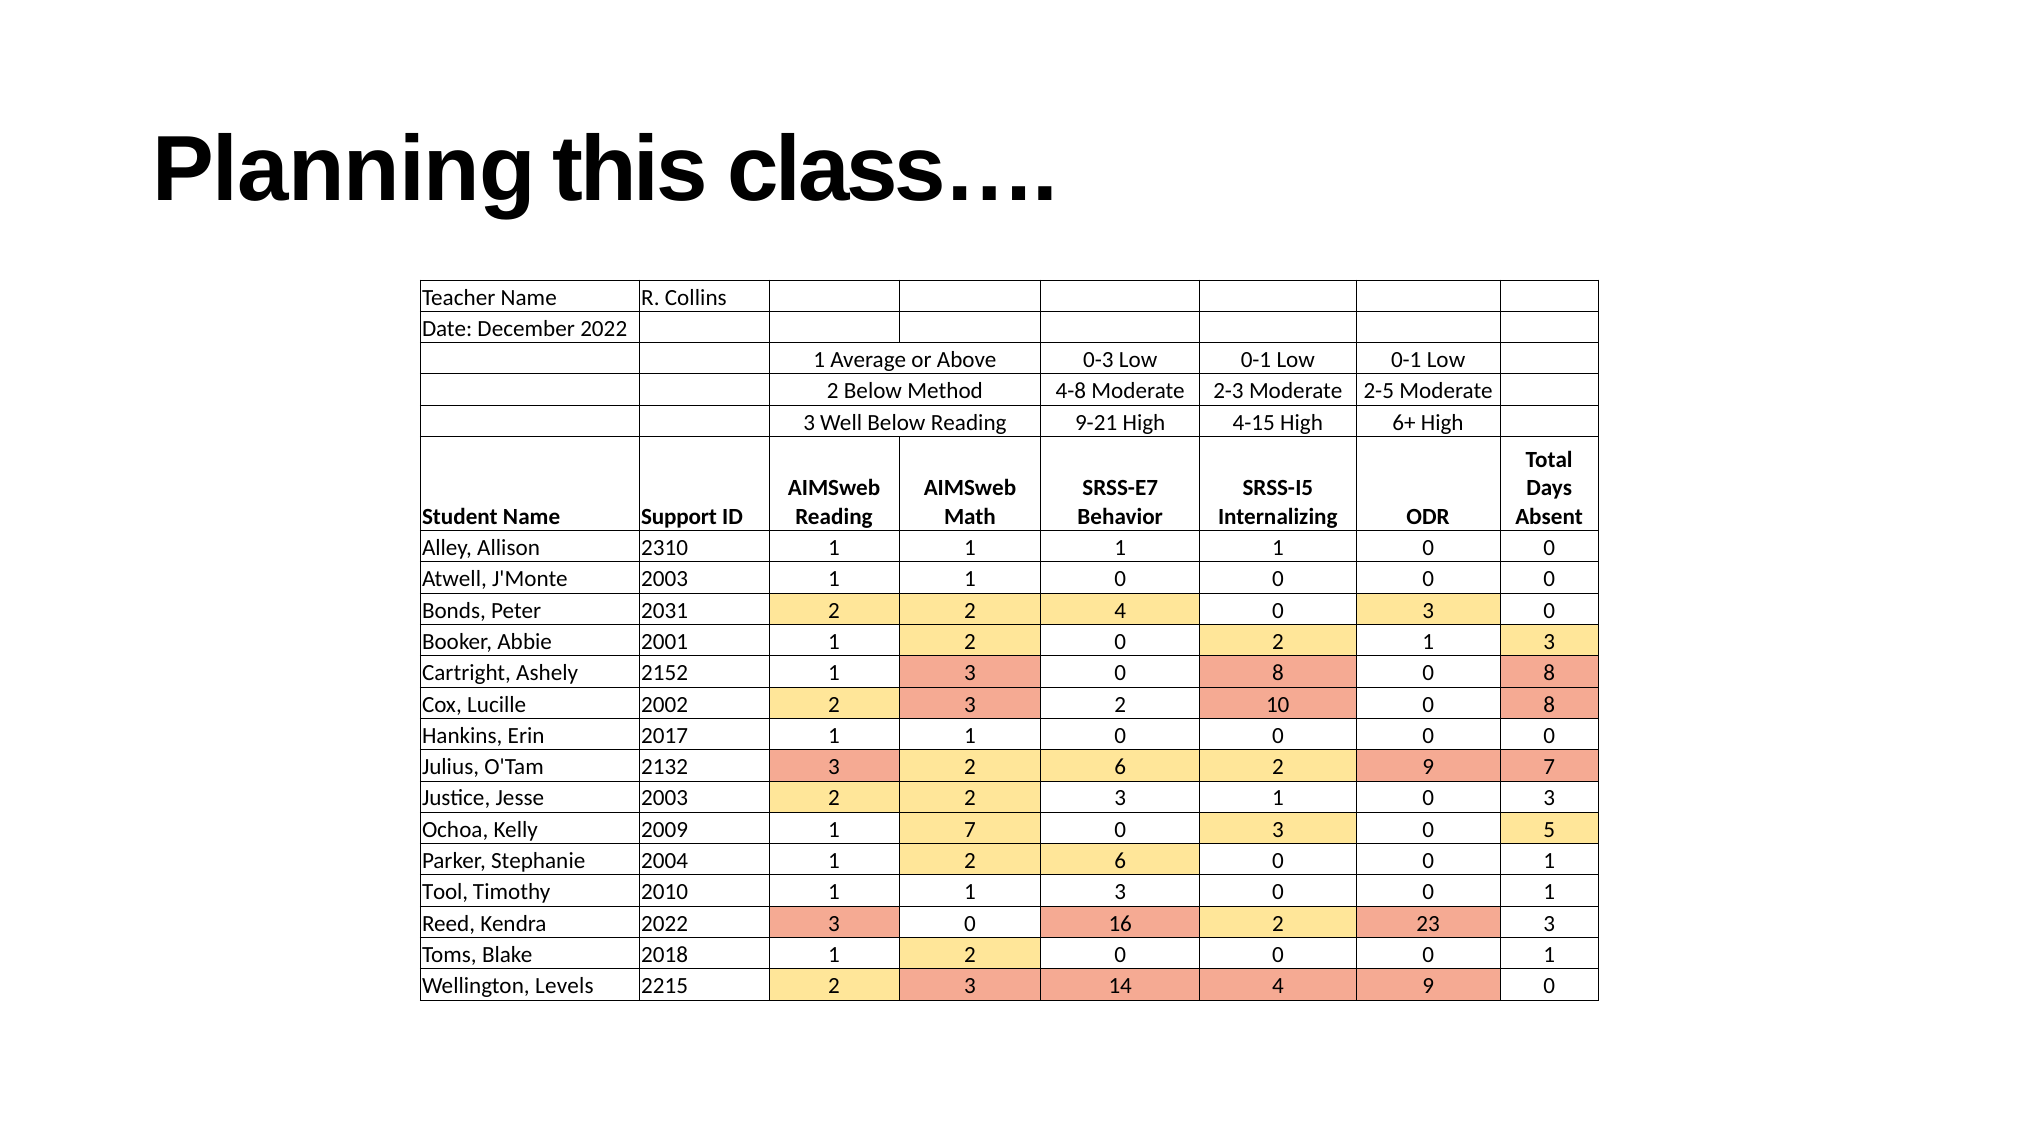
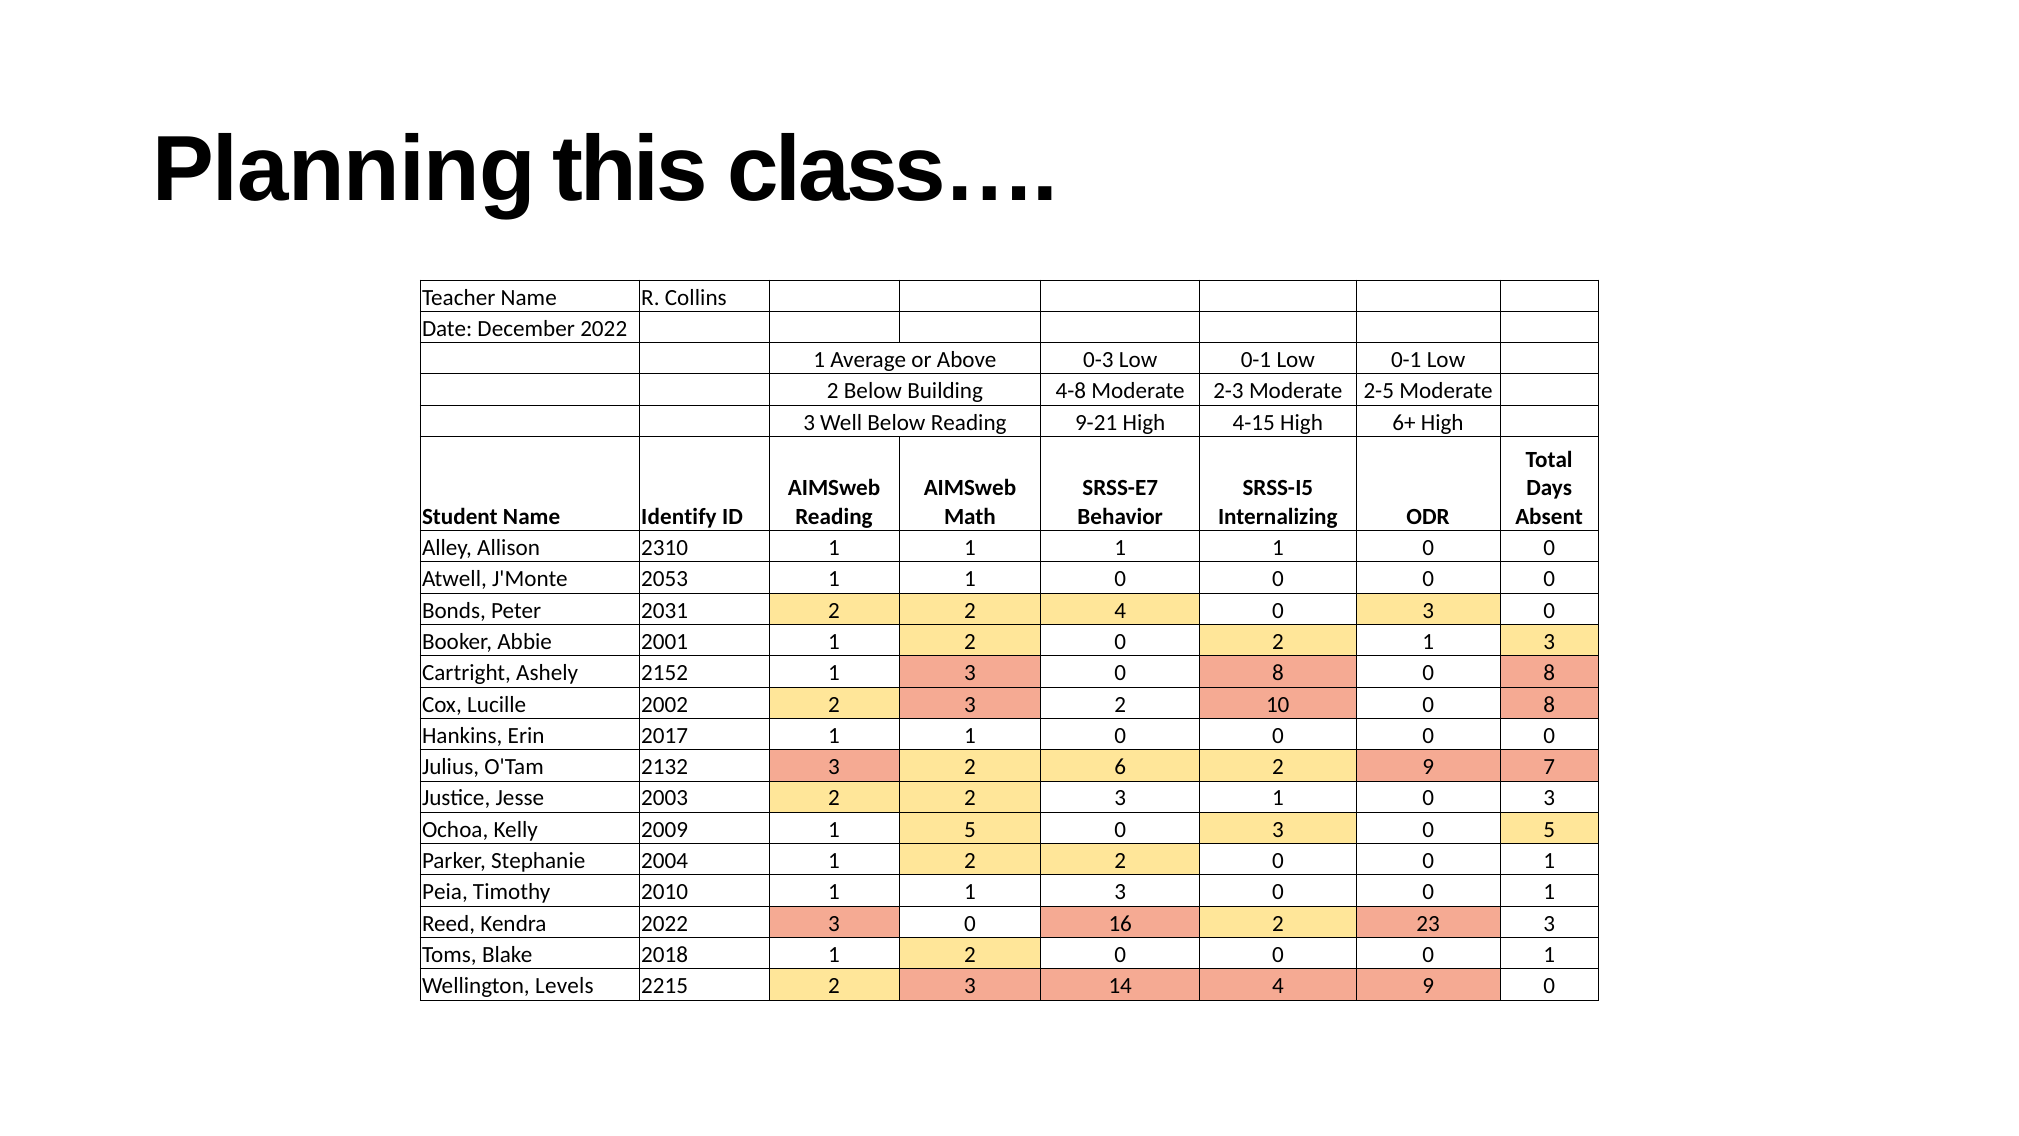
Method: Method -> Building
Support: Support -> Identify
J'Monte 2003: 2003 -> 2053
1 7: 7 -> 5
1 2 6: 6 -> 2
Tool: Tool -> Peia
